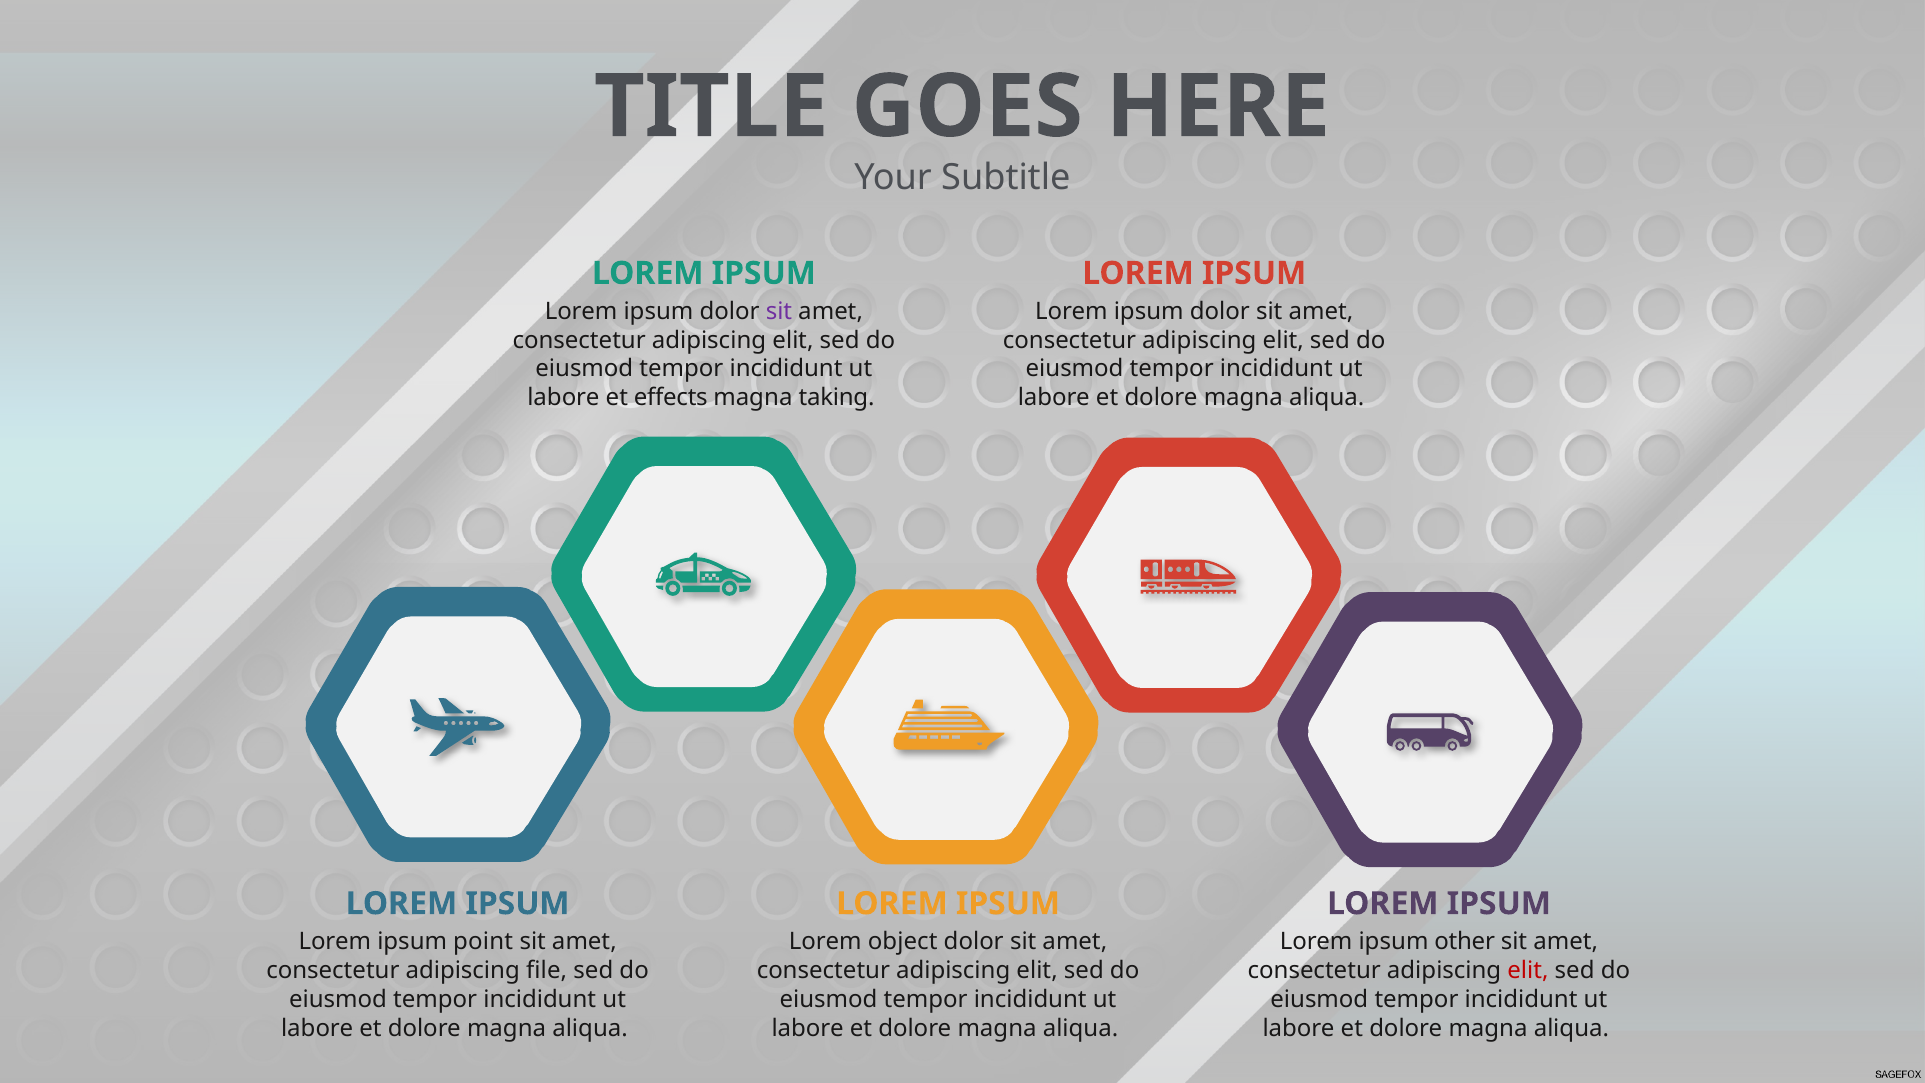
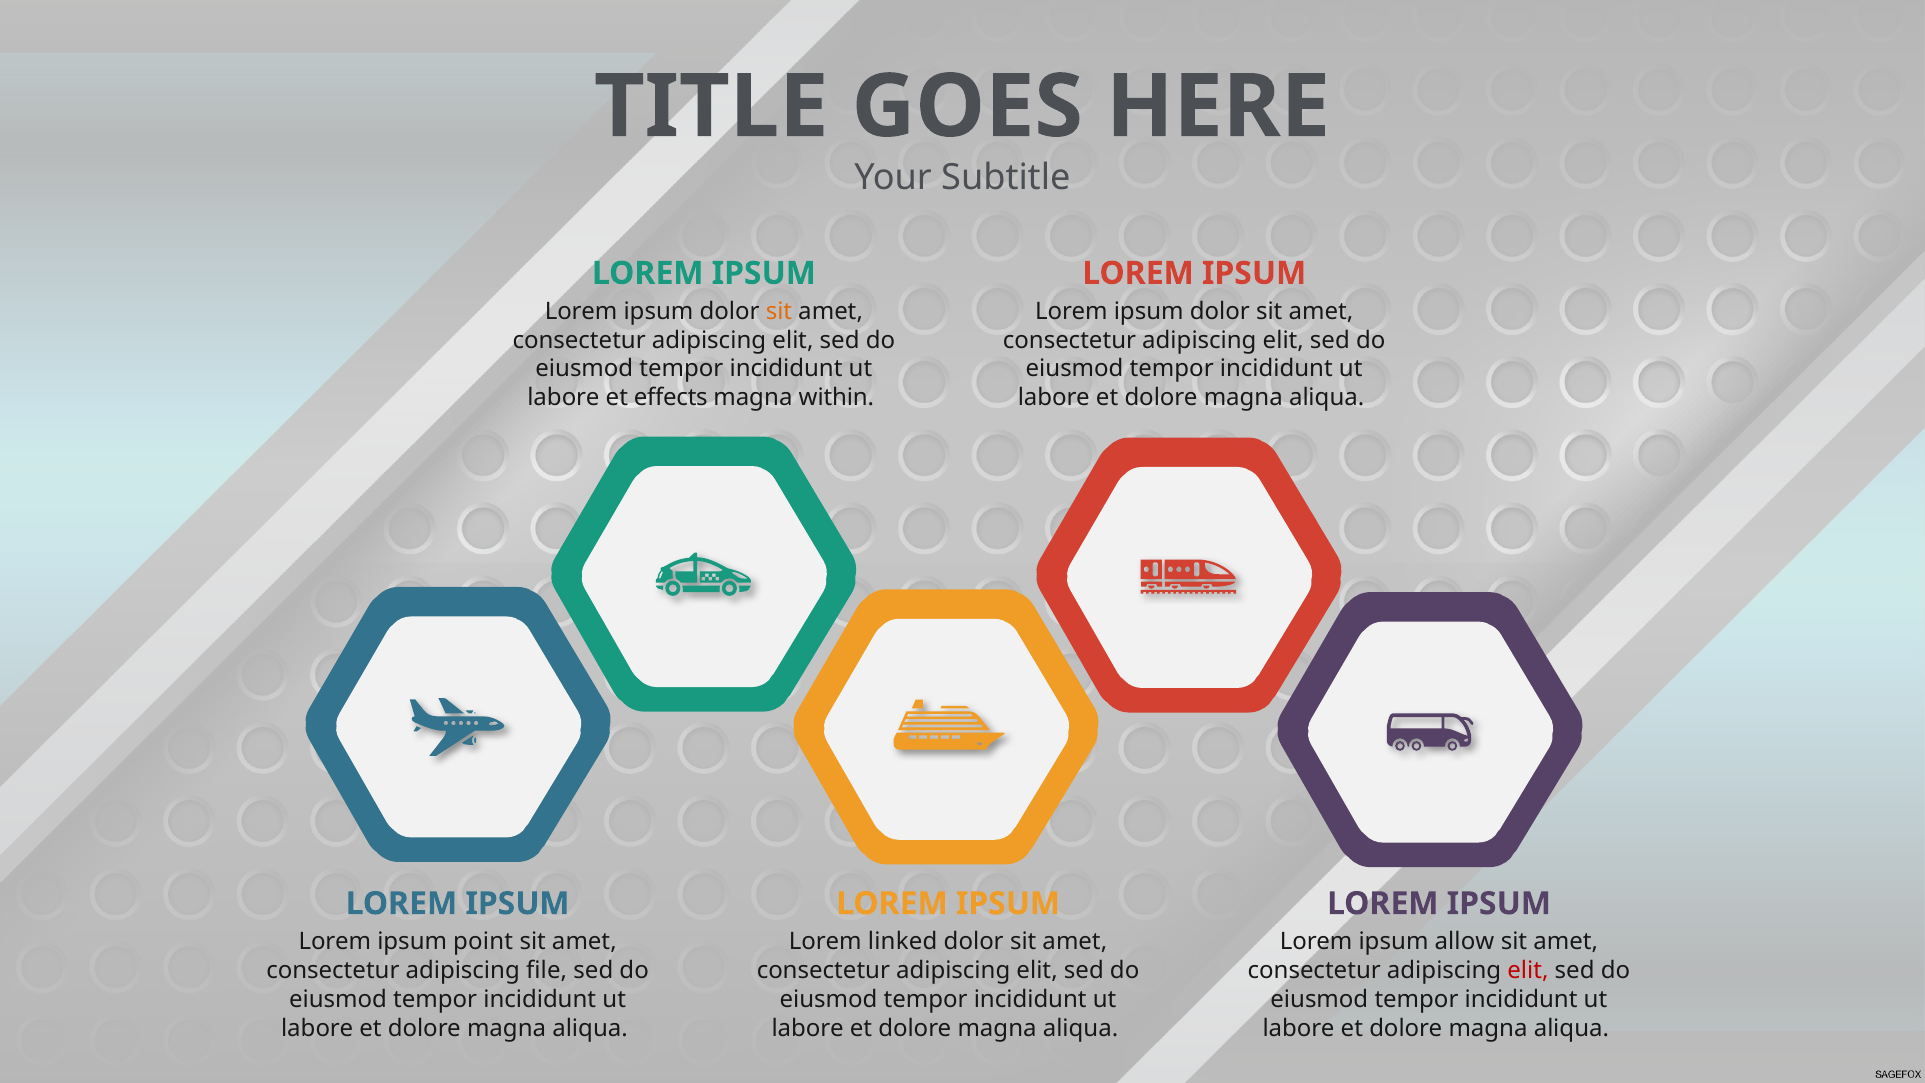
sit at (779, 311) colour: purple -> orange
taking: taking -> within
object: object -> linked
other: other -> allow
